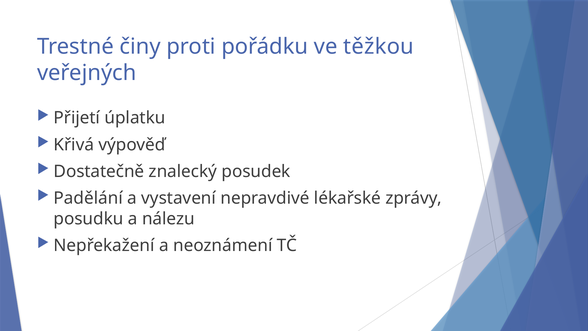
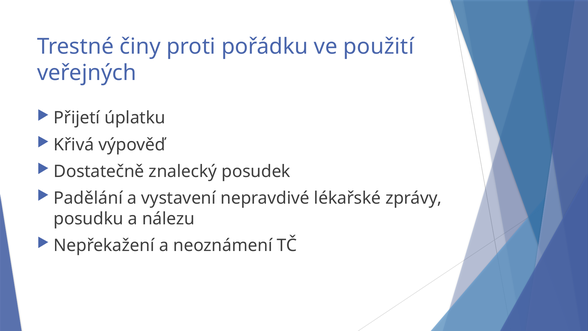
těžkou: těžkou -> použití
